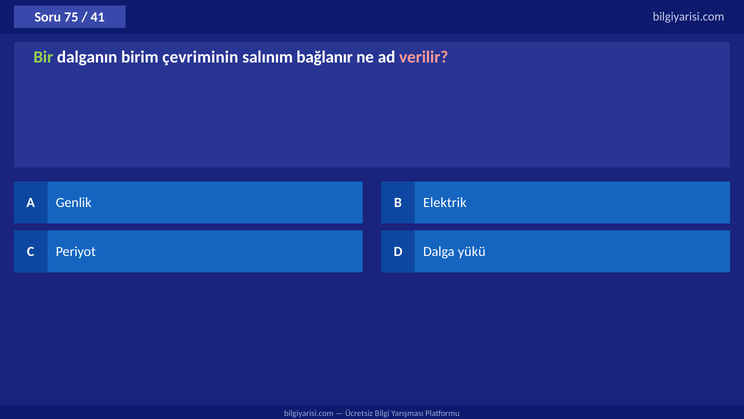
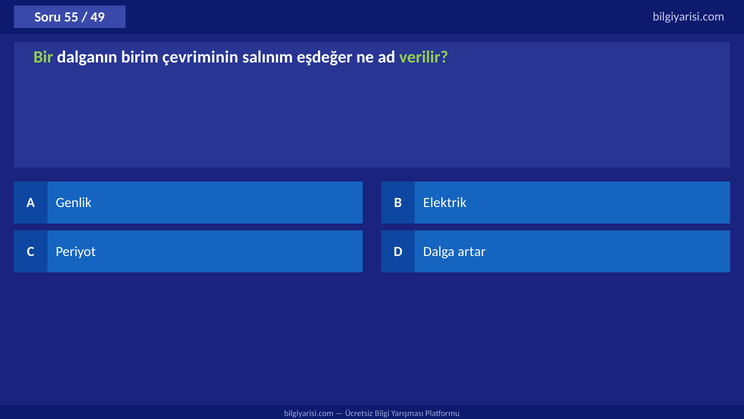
75: 75 -> 55
41: 41 -> 49
bağlanır: bağlanır -> eşdeğer
verilir colour: pink -> light green
yükü: yükü -> artar
